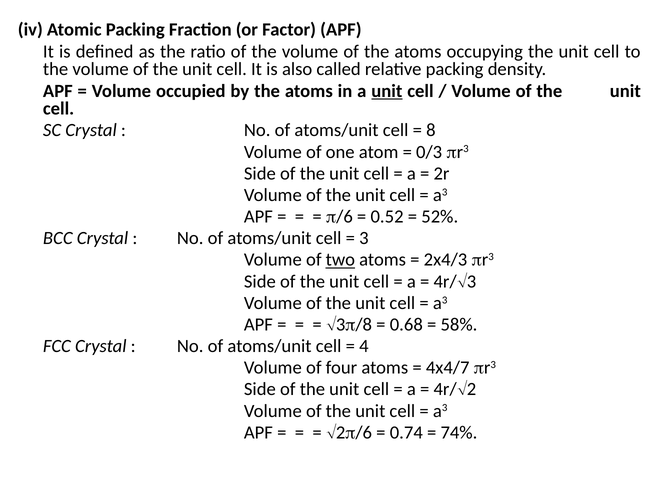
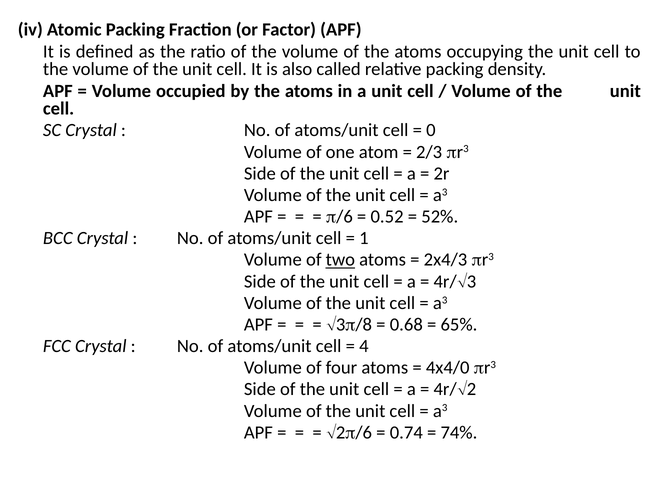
unit at (387, 91) underline: present -> none
8: 8 -> 0
0/3: 0/3 -> 2/3
3: 3 -> 1
58%: 58% -> 65%
4x4/7: 4x4/7 -> 4x4/0
